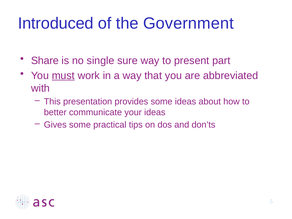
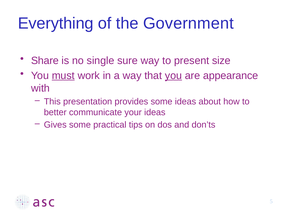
Introduced: Introduced -> Everything
part: part -> size
you at (173, 76) underline: none -> present
abbreviated: abbreviated -> appearance
